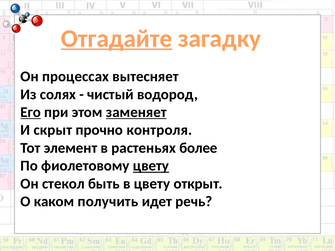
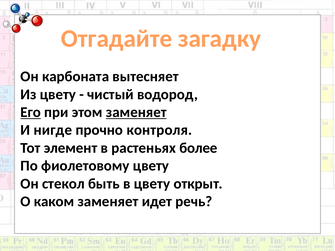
Отгадайте underline: present -> none
процессах: процессах -> карбоната
Из солях: солях -> цвету
скрыт: скрыт -> нигде
цвету at (151, 166) underline: present -> none
каком получить: получить -> заменяет
